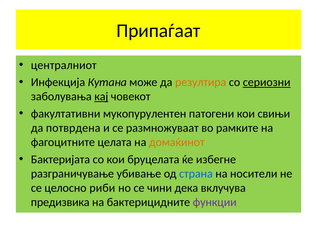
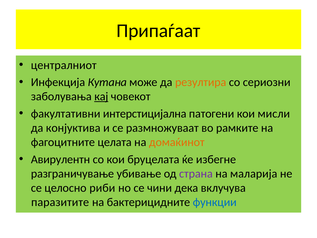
сериозни underline: present -> none
мукопурулентен: мукопурулентен -> интерстицијална
свињи: свињи -> мисли
потврдена: потврдена -> конјуктива
Бактеријата: Бактеријата -> Авирулентн
страна colour: blue -> purple
носители: носители -> маларија
предизвика: предизвика -> паразитите
функции colour: purple -> blue
